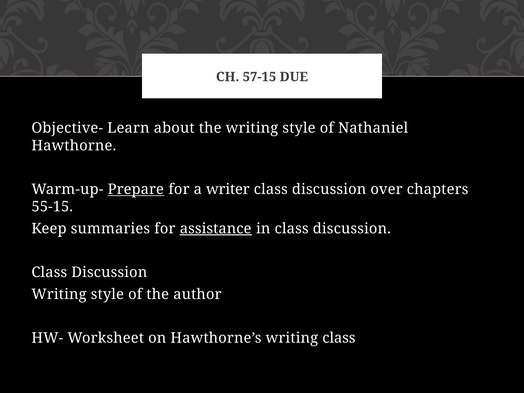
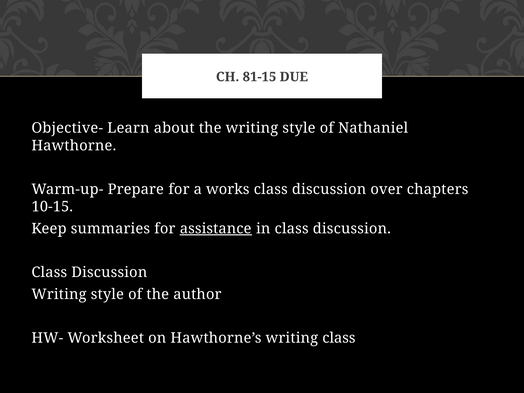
57-15: 57-15 -> 81-15
Prepare underline: present -> none
writer: writer -> works
55-15: 55-15 -> 10-15
